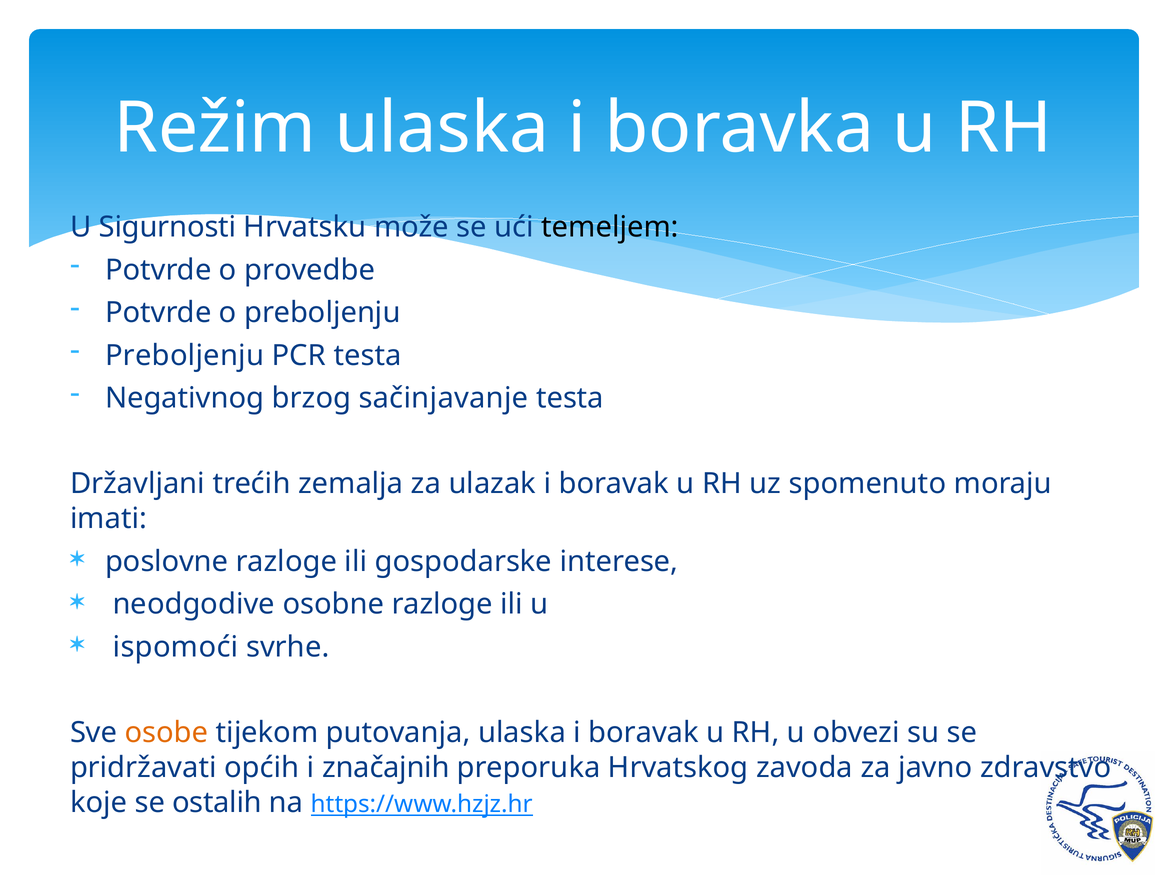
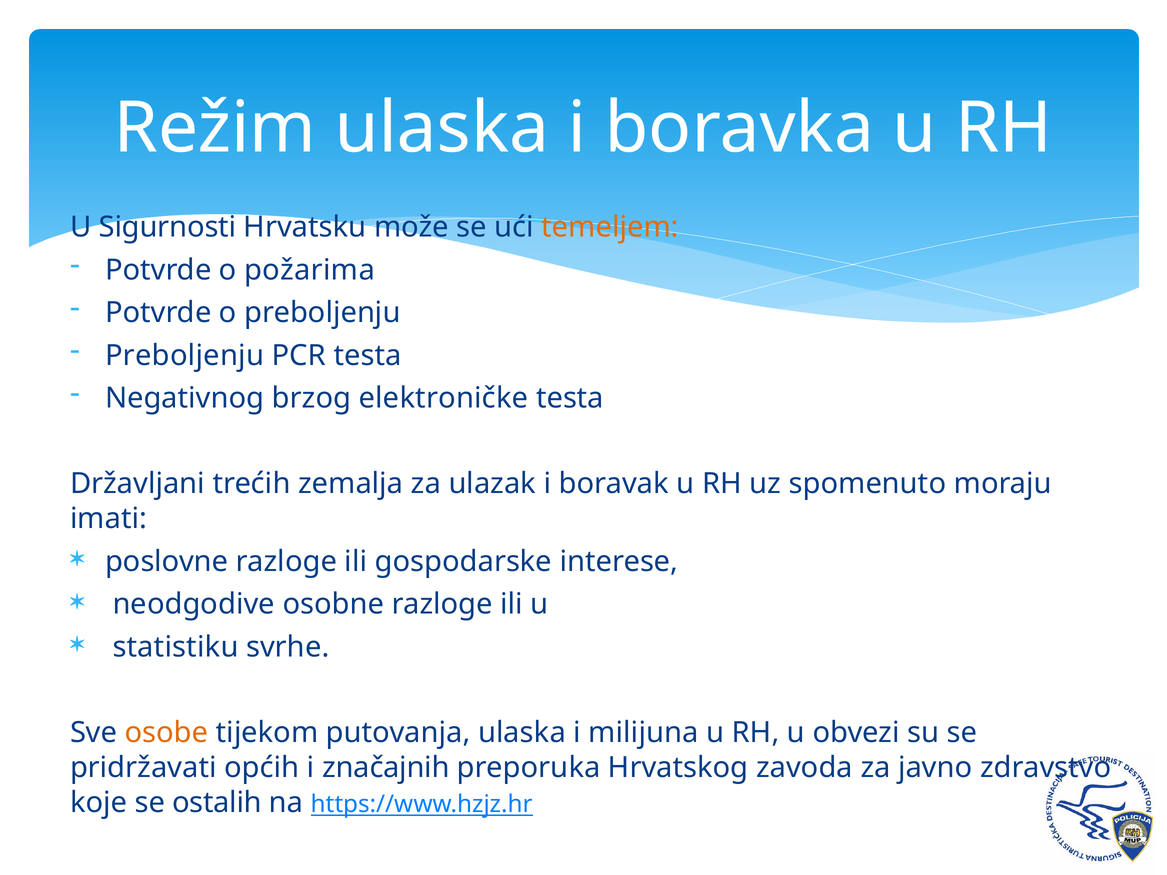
temeljem colour: black -> orange
provedbe: provedbe -> požarima
sačinjavanje: sačinjavanje -> elektroničke
ispomoći: ispomoći -> statistiku
ulaska i boravak: boravak -> milijuna
